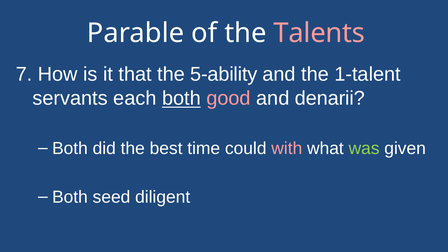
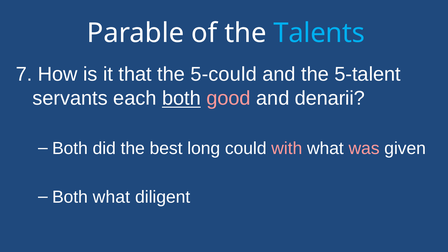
Talents colour: pink -> light blue
5-ability: 5-ability -> 5-could
1-talent: 1-talent -> 5-talent
time: time -> long
was colour: light green -> pink
Both seed: seed -> what
